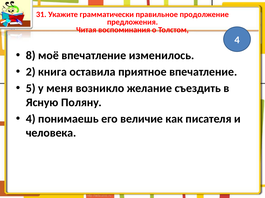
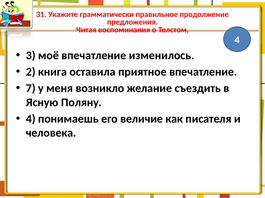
8: 8 -> 3
5: 5 -> 7
